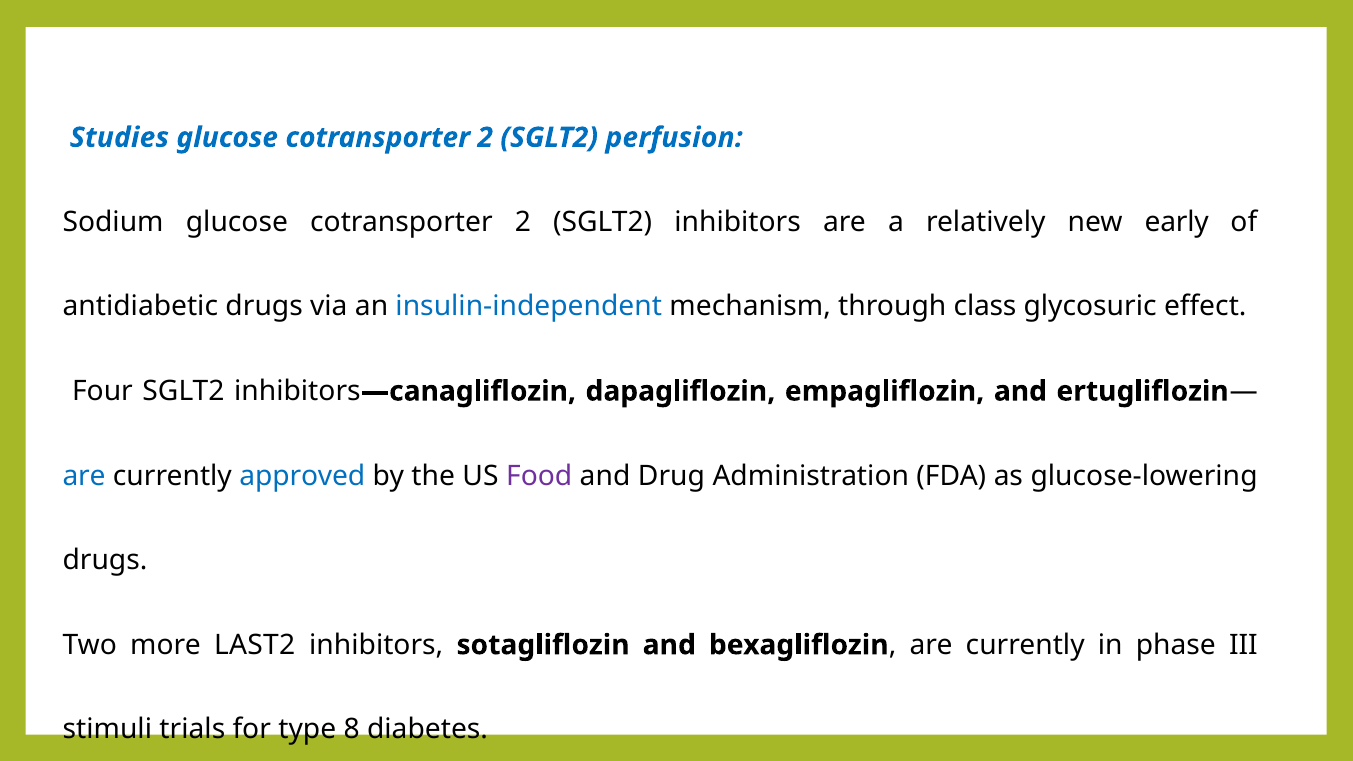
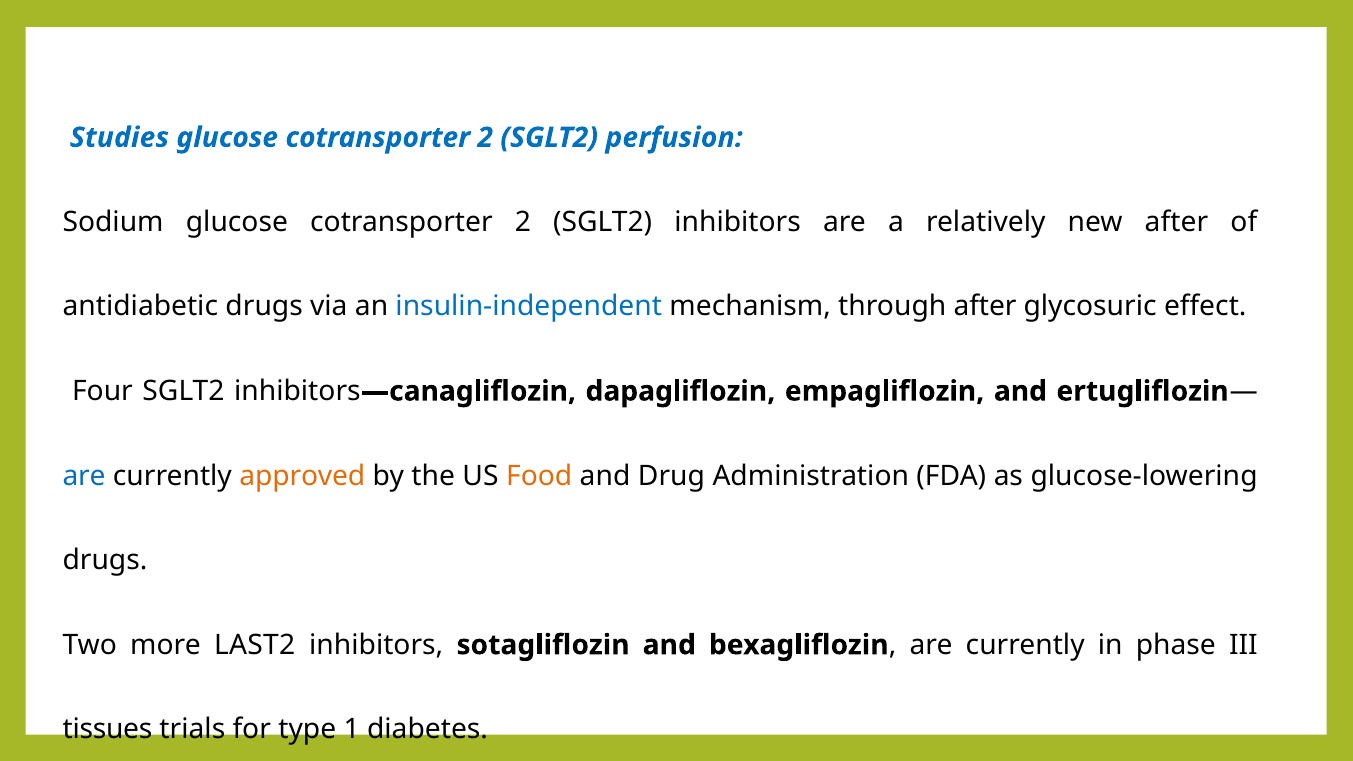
new early: early -> after
through class: class -> after
approved colour: blue -> orange
Food colour: purple -> orange
stimuli: stimuli -> tissues
8: 8 -> 1
